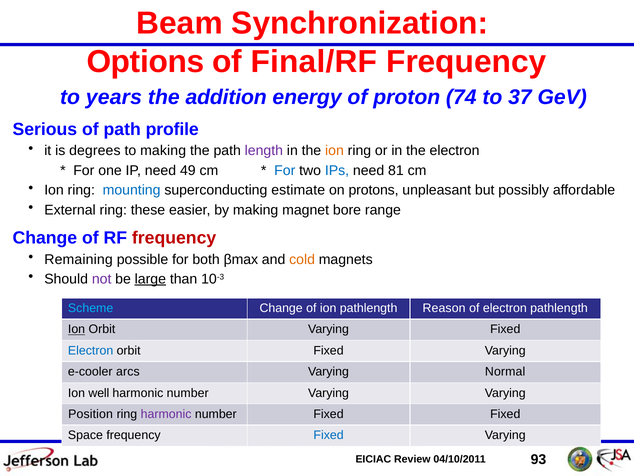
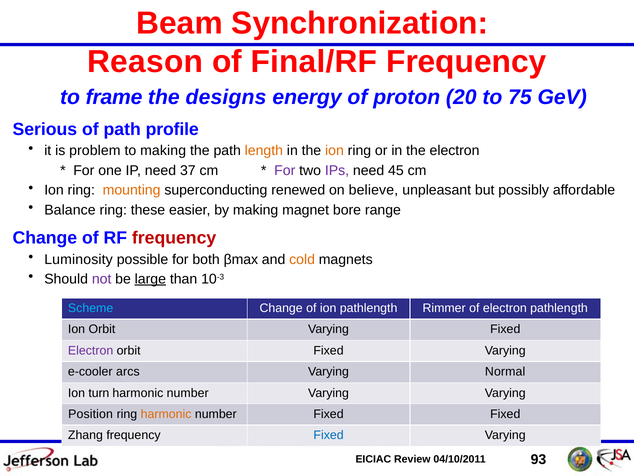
Options: Options -> Reason
years: years -> frame
addition: addition -> designs
74: 74 -> 20
37: 37 -> 75
degrees: degrees -> problem
length colour: purple -> orange
49: 49 -> 37
For at (285, 170) colour: blue -> purple
IPs colour: blue -> purple
81: 81 -> 45
mounting colour: blue -> orange
estimate: estimate -> renewed
protons: protons -> believe
External: External -> Balance
Remaining: Remaining -> Luminosity
Reason: Reason -> Rimmer
Ion at (77, 329) underline: present -> none
Electron at (91, 350) colour: blue -> purple
well: well -> turn
harmonic at (166, 414) colour: purple -> orange
Space: Space -> Zhang
